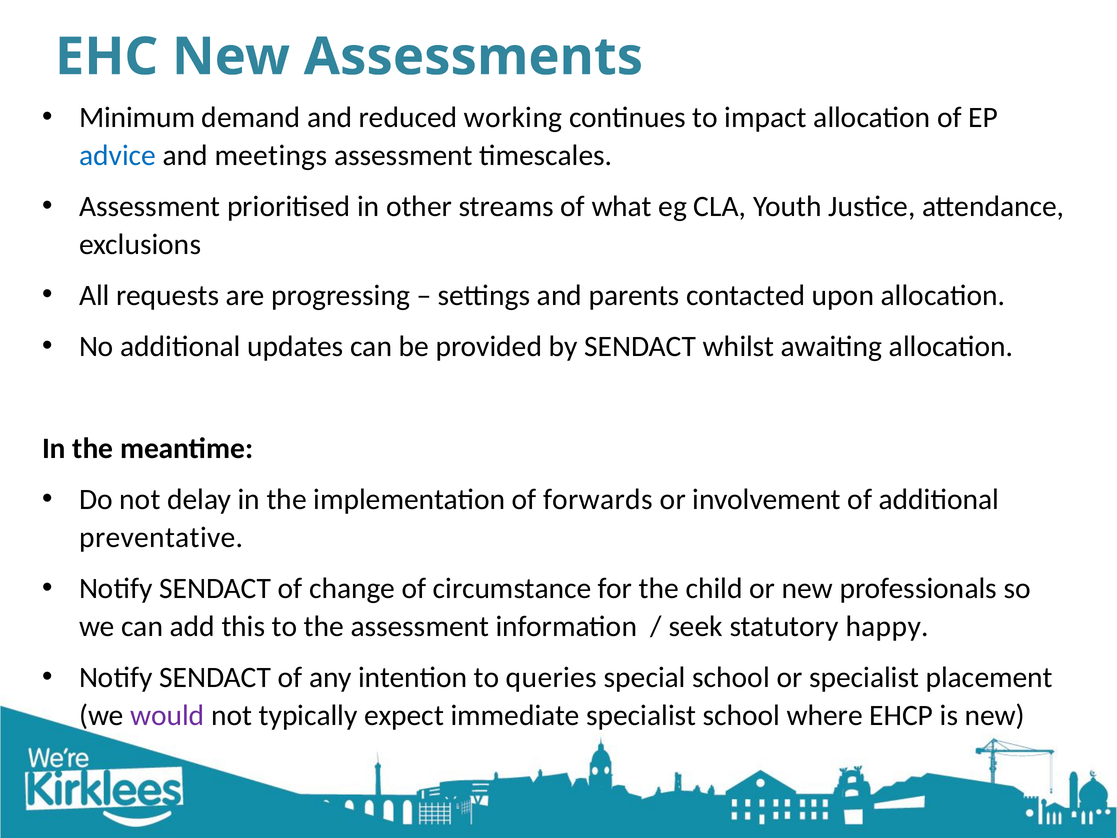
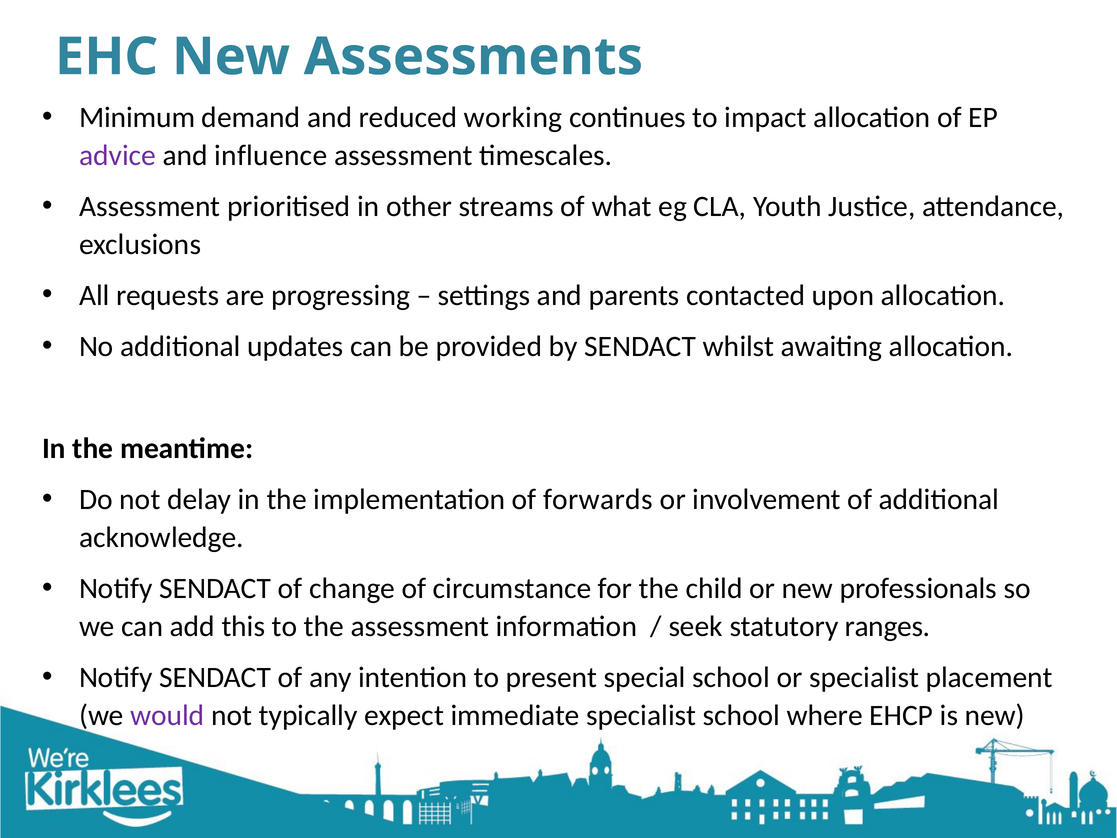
advice colour: blue -> purple
meetings: meetings -> influence
preventative: preventative -> acknowledge
happy: happy -> ranges
queries: queries -> present
